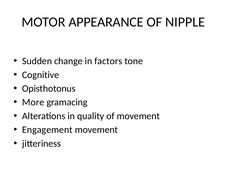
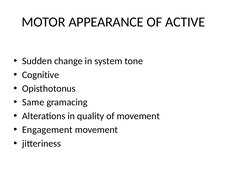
NIPPLE: NIPPLE -> ACTIVE
factors: factors -> system
More: More -> Same
